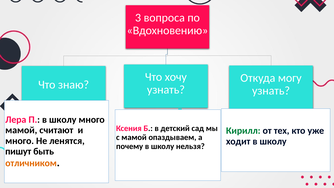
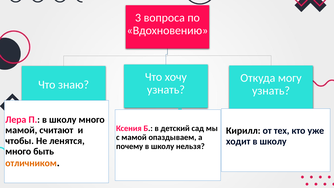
Кирилл colour: green -> black
много at (20, 141): много -> чтобы
пишут at (18, 151): пишут -> много
